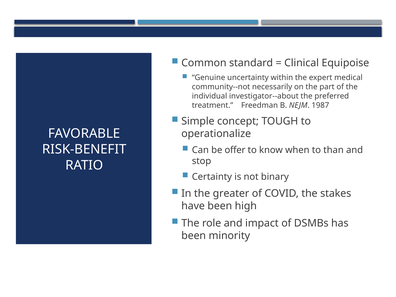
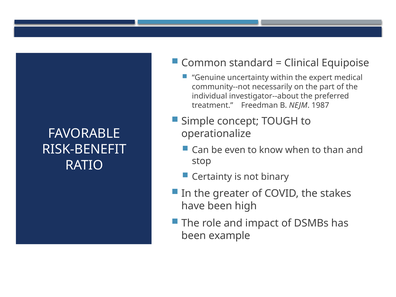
offer: offer -> even
minority: minority -> example
